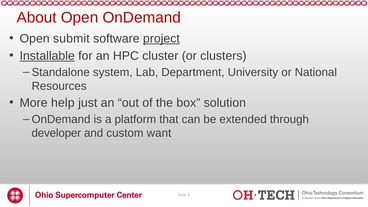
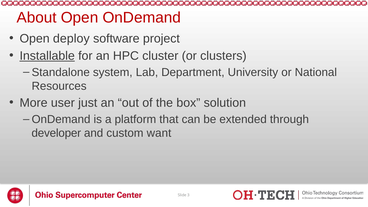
submit: submit -> deploy
project underline: present -> none
help: help -> user
